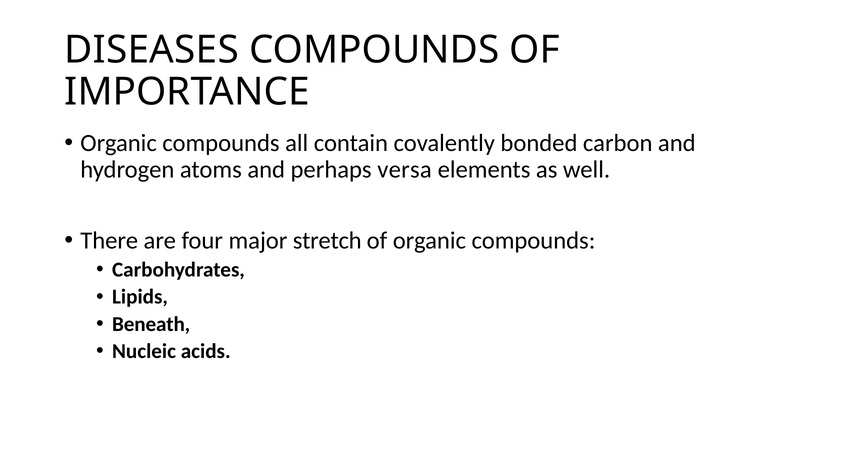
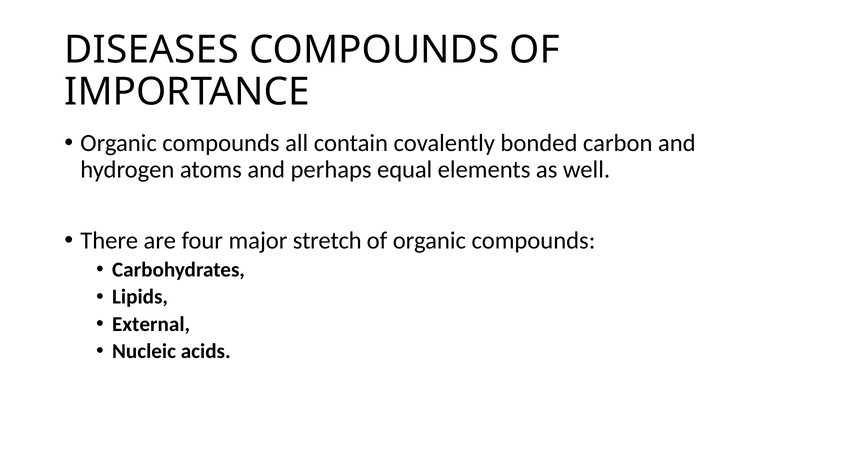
versa: versa -> equal
Beneath: Beneath -> External
